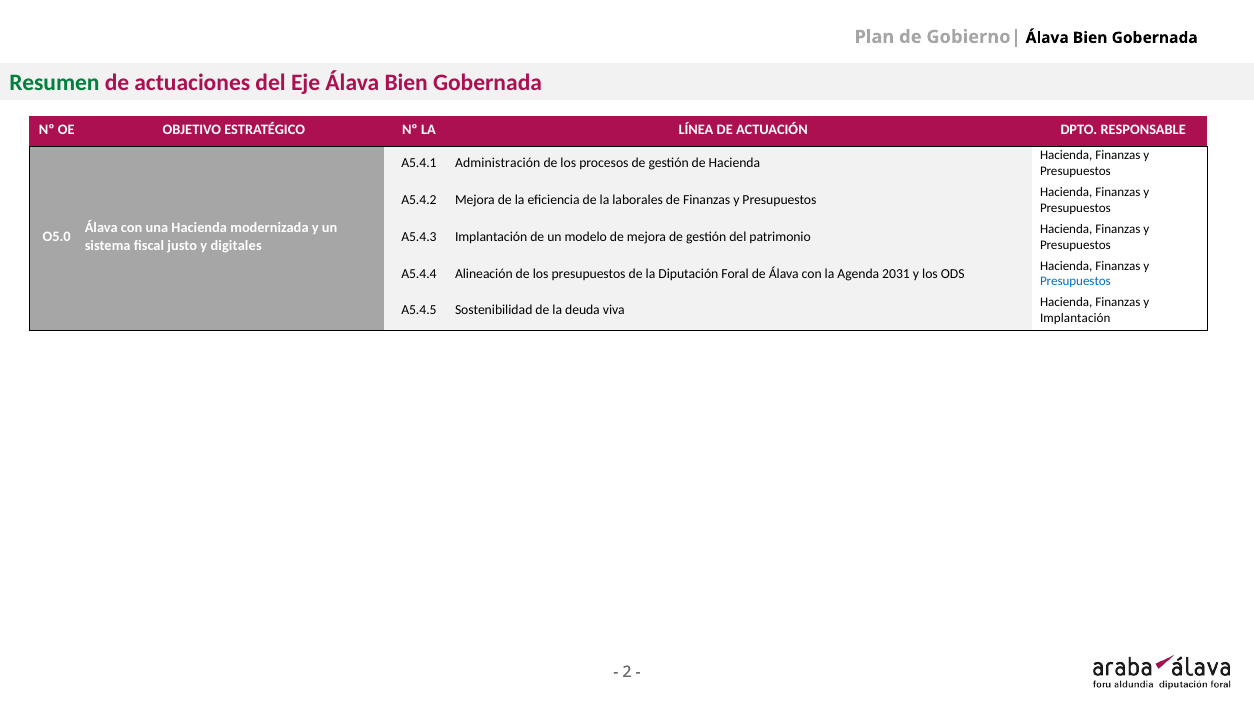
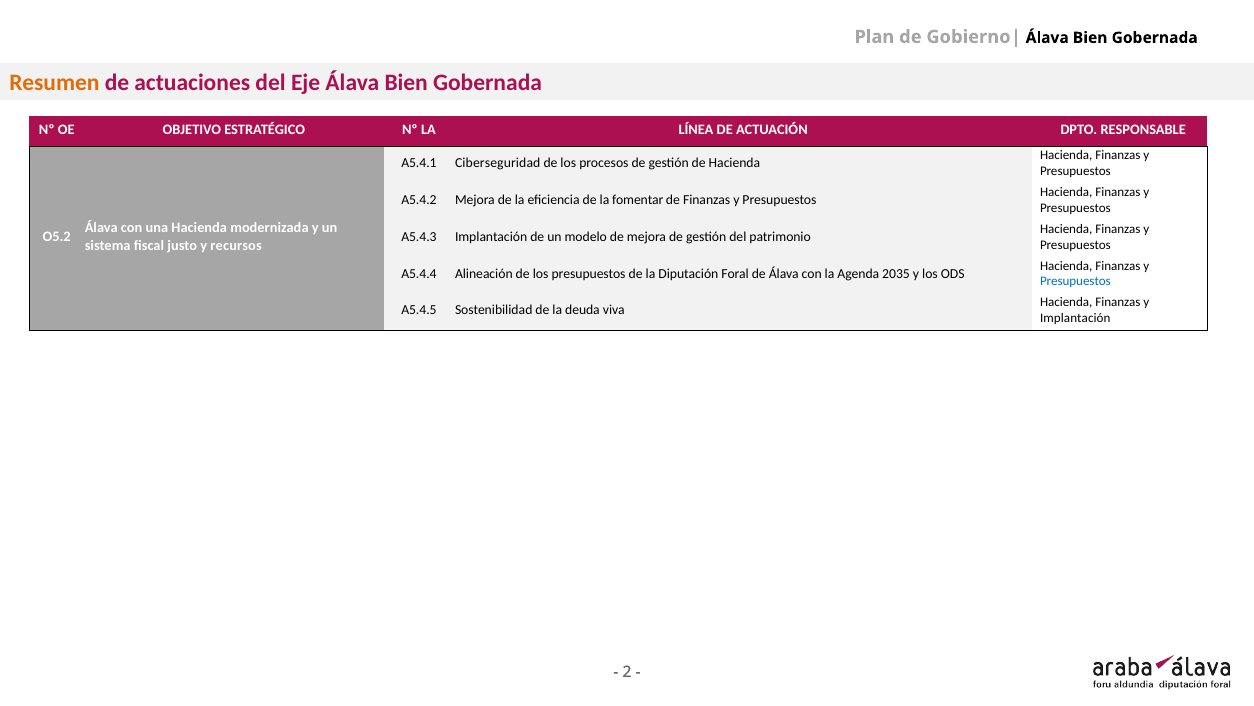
Resumen colour: green -> orange
Administración: Administración -> Ciberseguridad
laborales: laborales -> fomentar
O5.0: O5.0 -> O5.2
digitales: digitales -> recursos
2031: 2031 -> 2035
